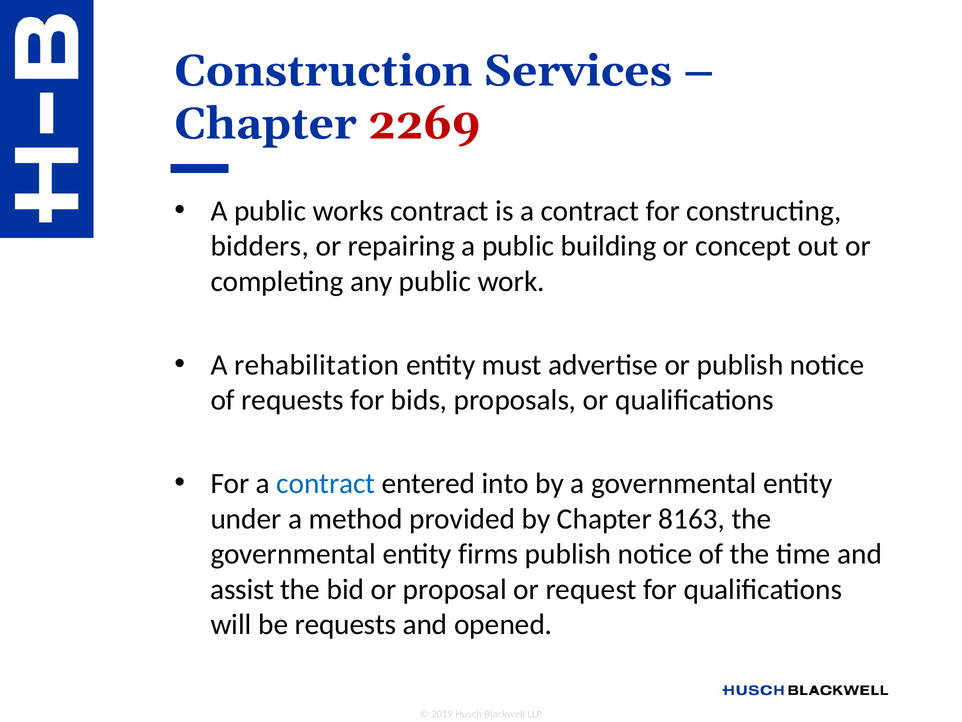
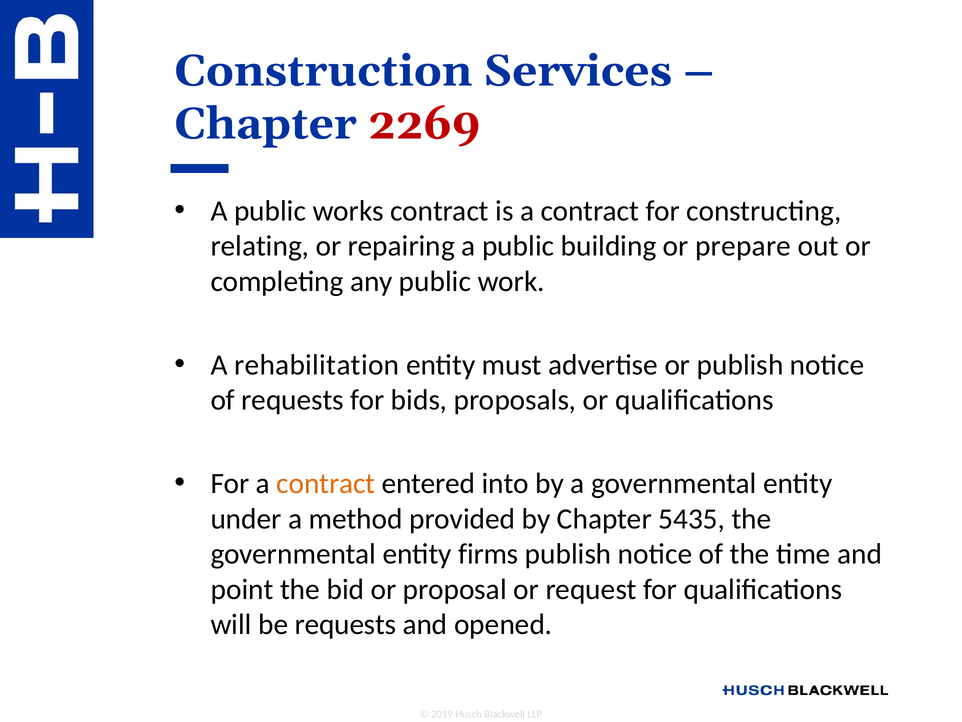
bidders: bidders -> relating
concept: concept -> prepare
contract at (326, 483) colour: blue -> orange
8163: 8163 -> 5435
assist: assist -> point
